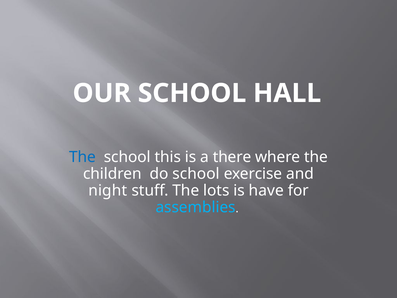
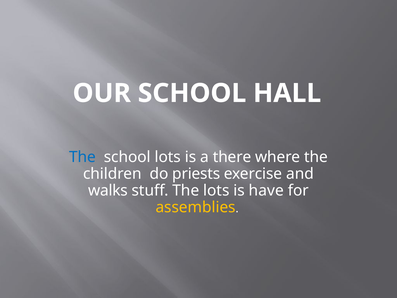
school this: this -> lots
do school: school -> priests
night: night -> walks
assemblies colour: light blue -> yellow
